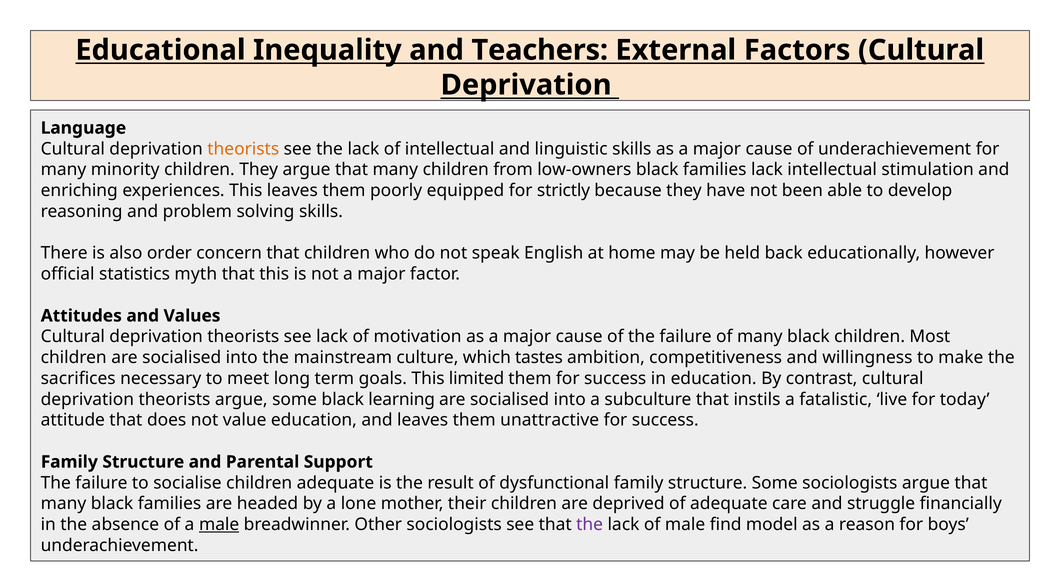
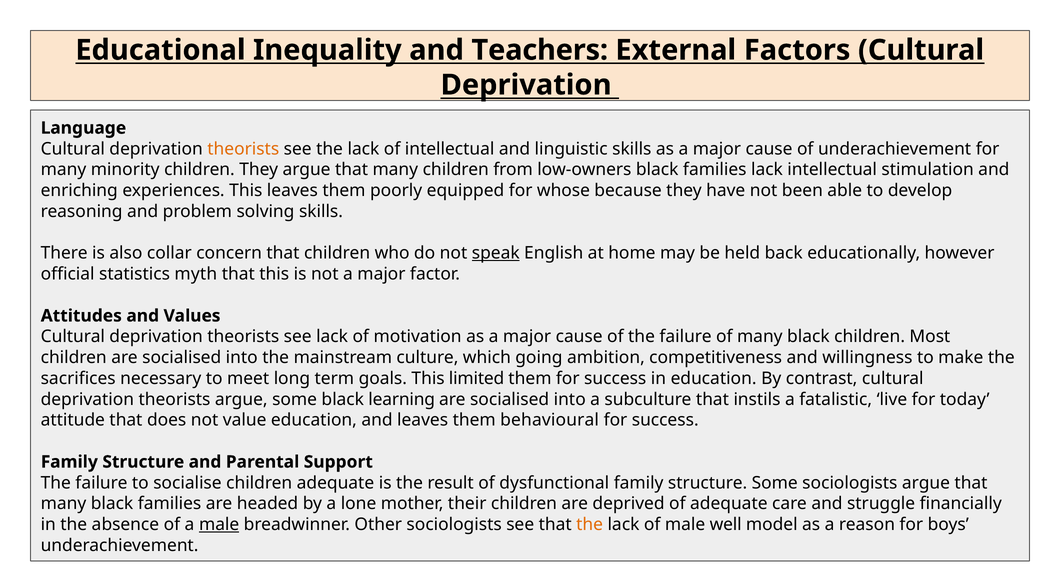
strictly: strictly -> whose
order: order -> collar
speak underline: none -> present
tastes: tastes -> going
unattractive: unattractive -> behavioural
the at (590, 525) colour: purple -> orange
find: find -> well
